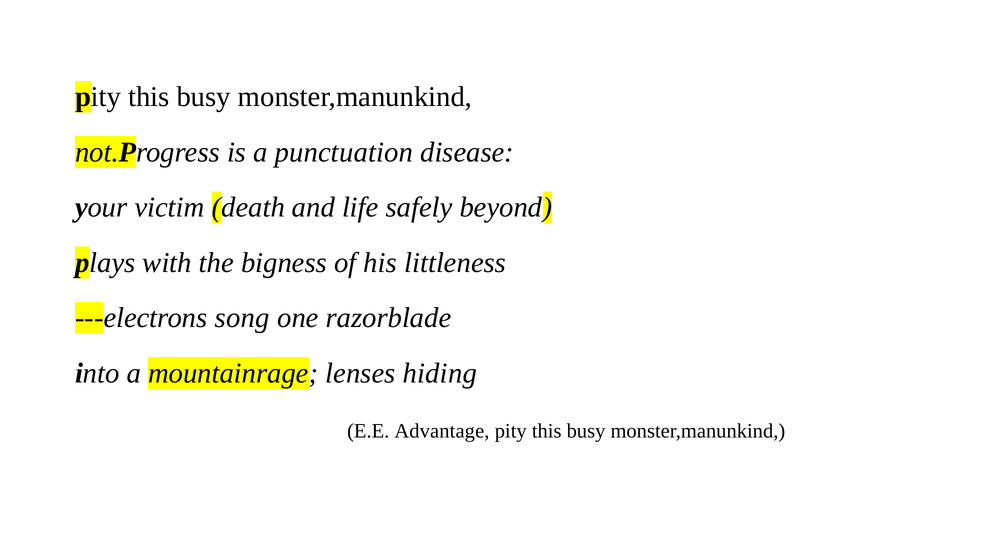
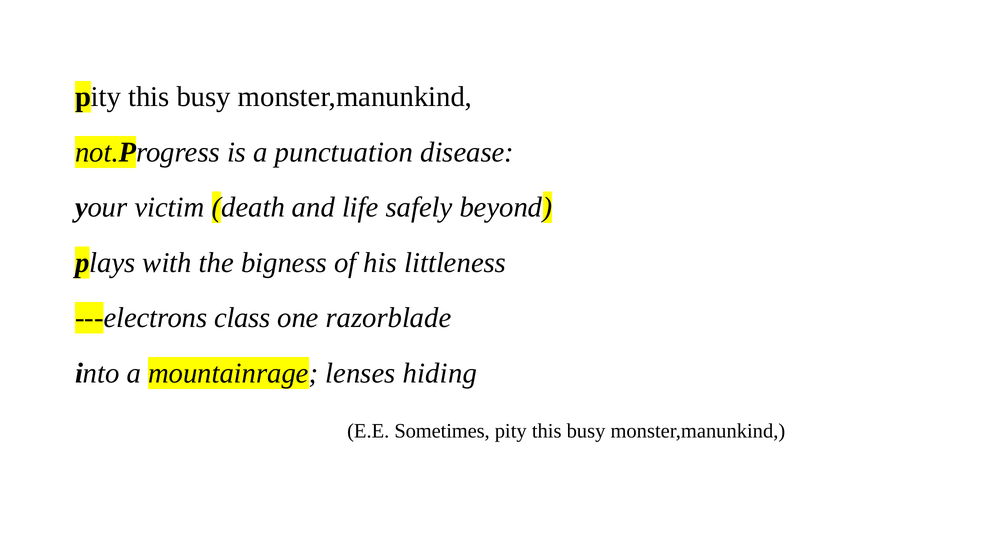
song: song -> class
Advantage: Advantage -> Sometimes
